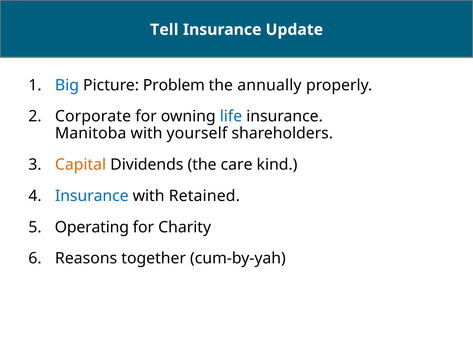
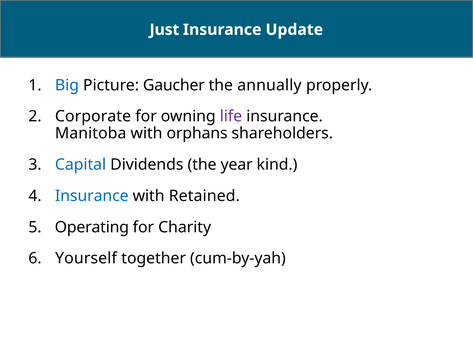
Tell: Tell -> Just
Problem: Problem -> Gaucher
life colour: blue -> purple
yourself: yourself -> orphans
Capital colour: orange -> blue
care: care -> year
Reasons: Reasons -> Yourself
